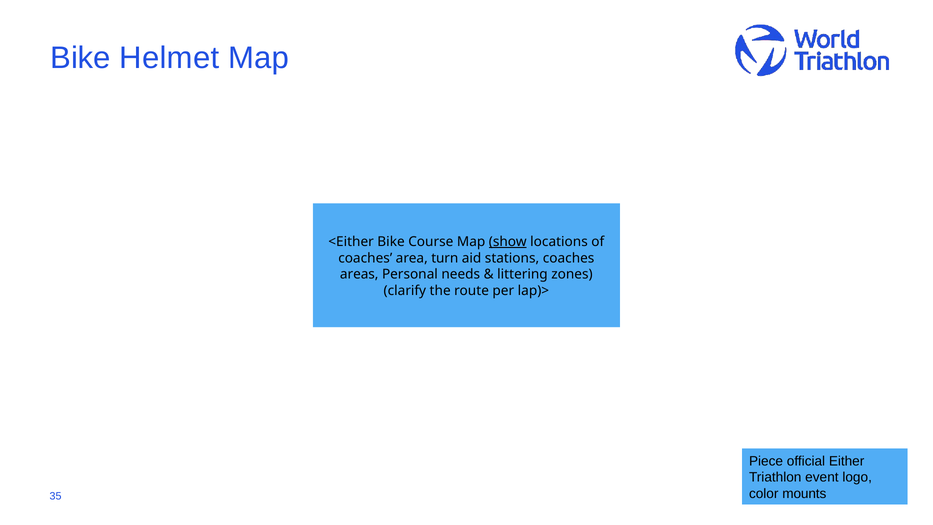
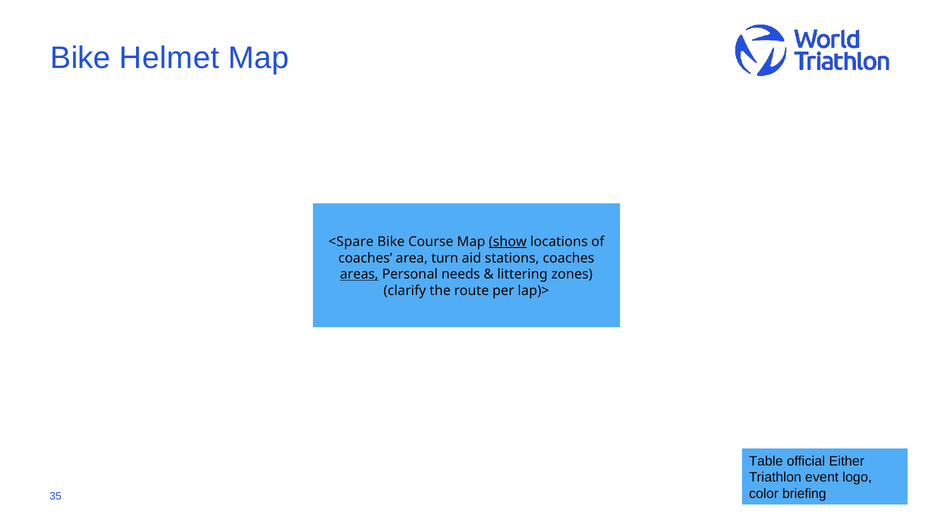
<Either: <Either -> <Spare
areas underline: none -> present
Piece: Piece -> Table
mounts: mounts -> briefing
